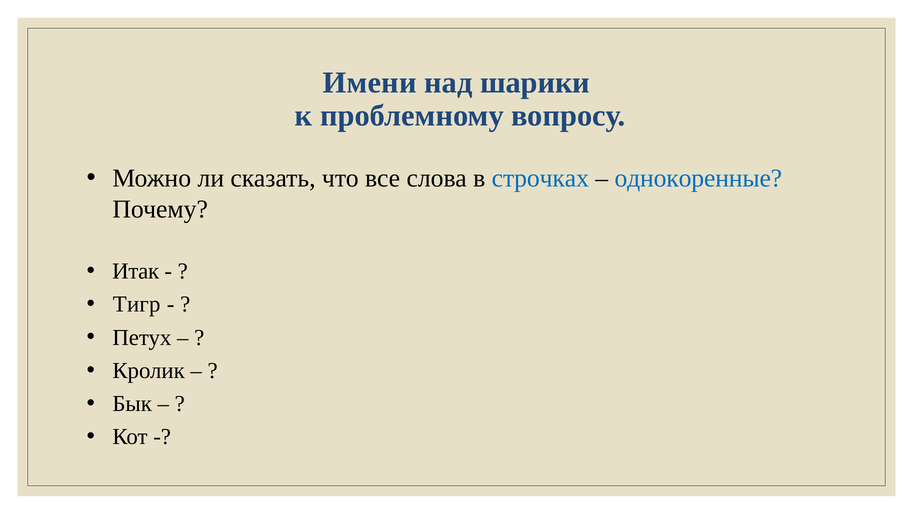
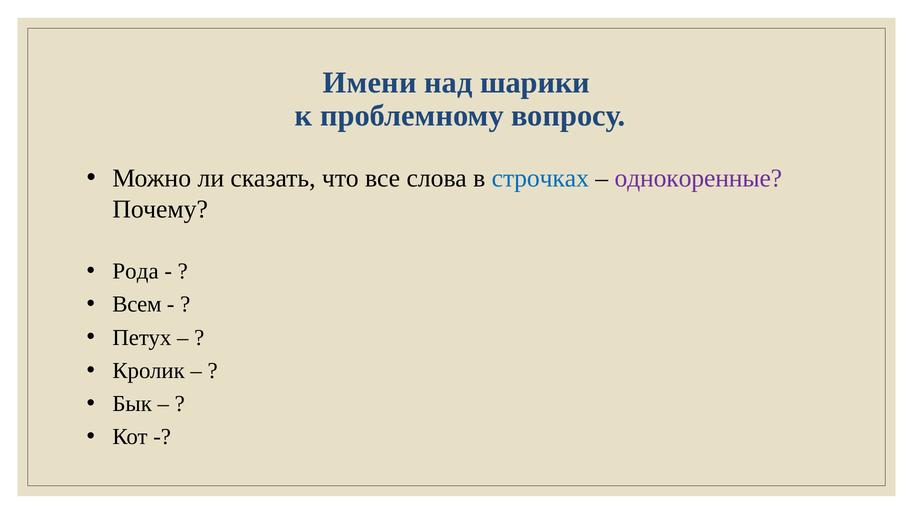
однокоренные colour: blue -> purple
Итак: Итак -> Рода
Тигр: Тигр -> Всем
